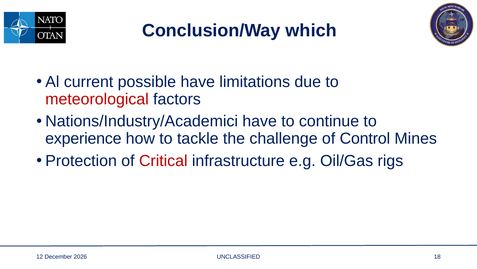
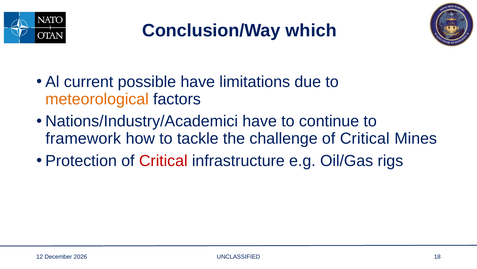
meteorological colour: red -> orange
experience: experience -> framework
challenge of Control: Control -> Critical
